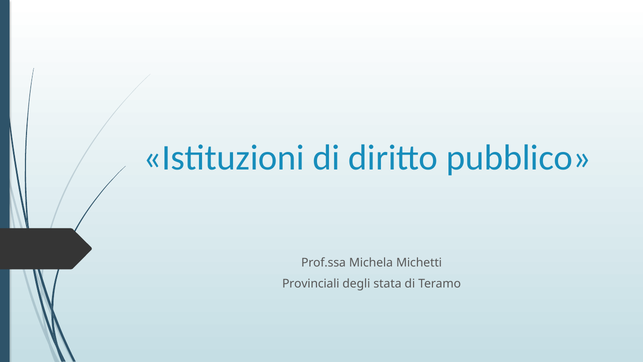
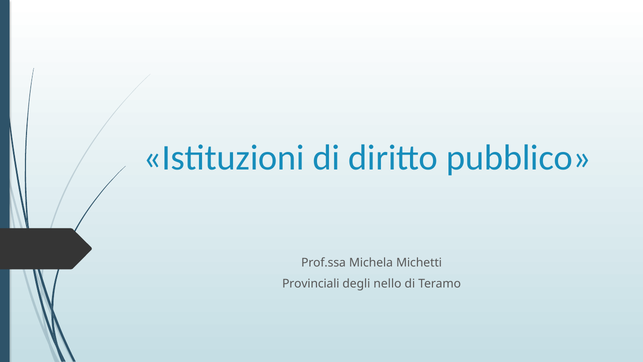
stata: stata -> nello
